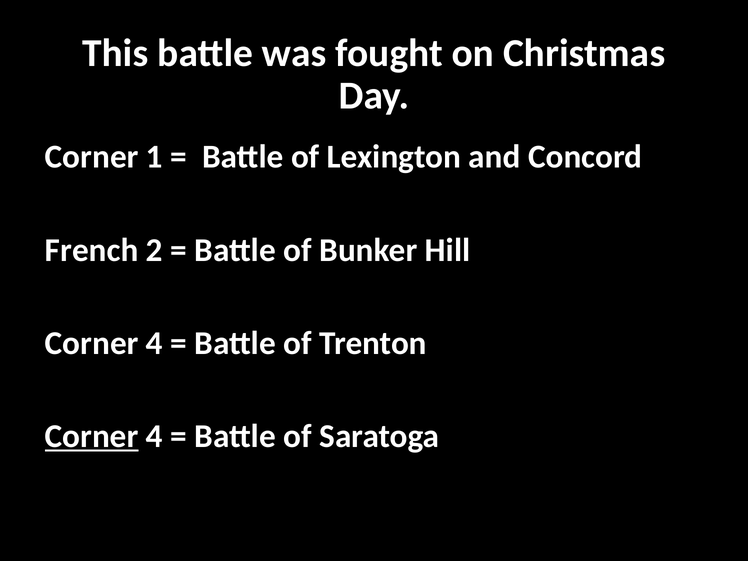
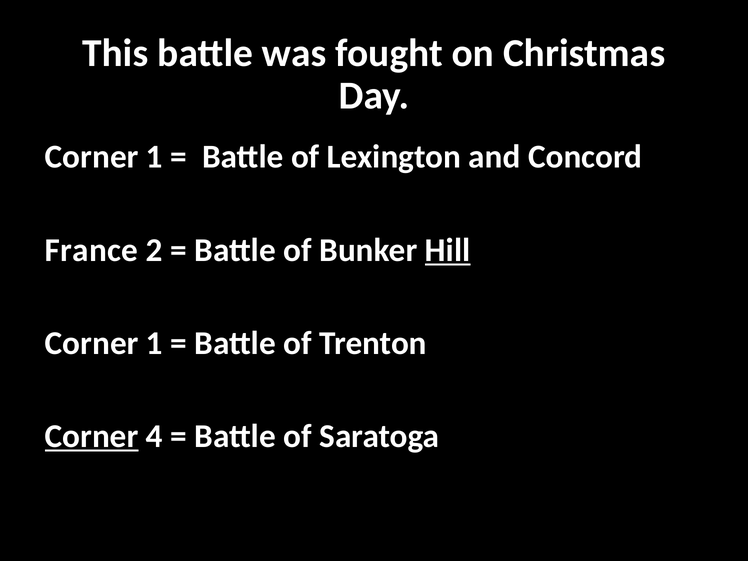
French: French -> France
Hill underline: none -> present
4 at (154, 343): 4 -> 1
